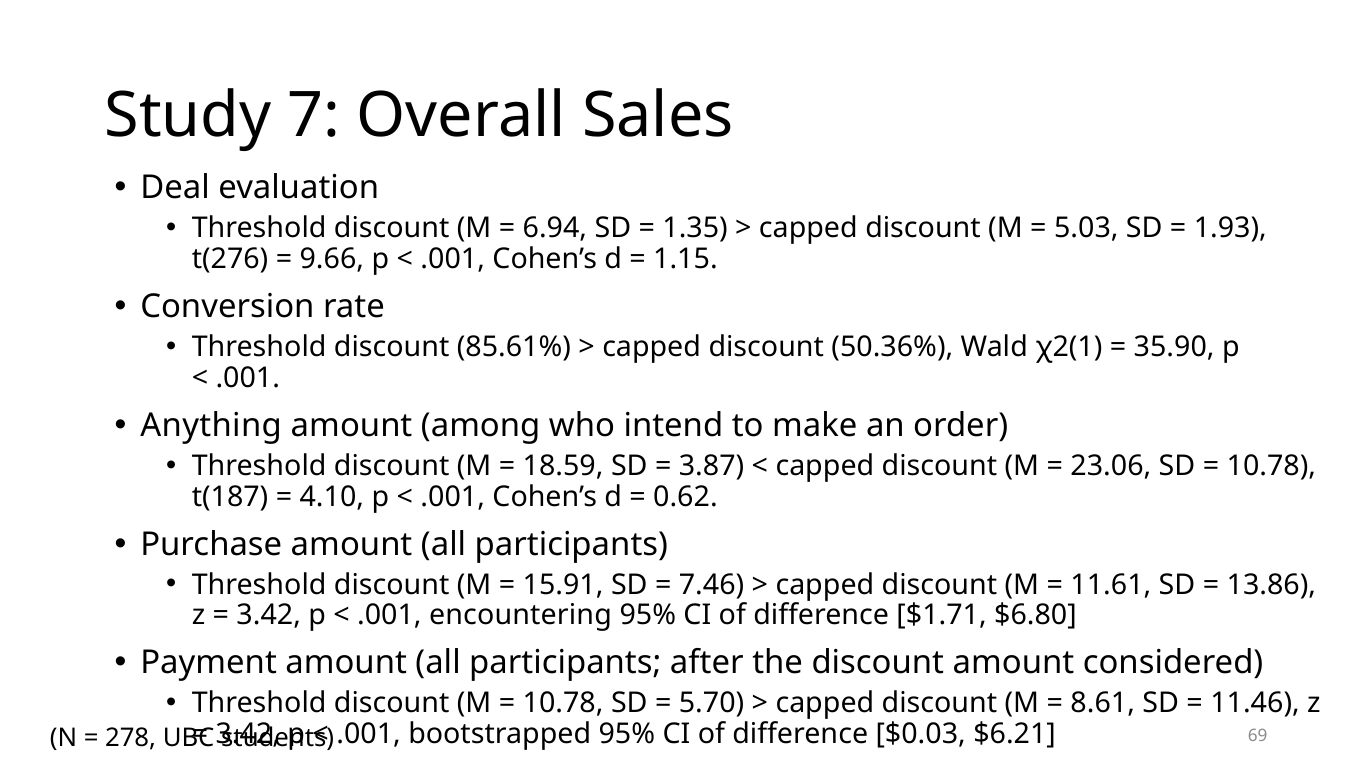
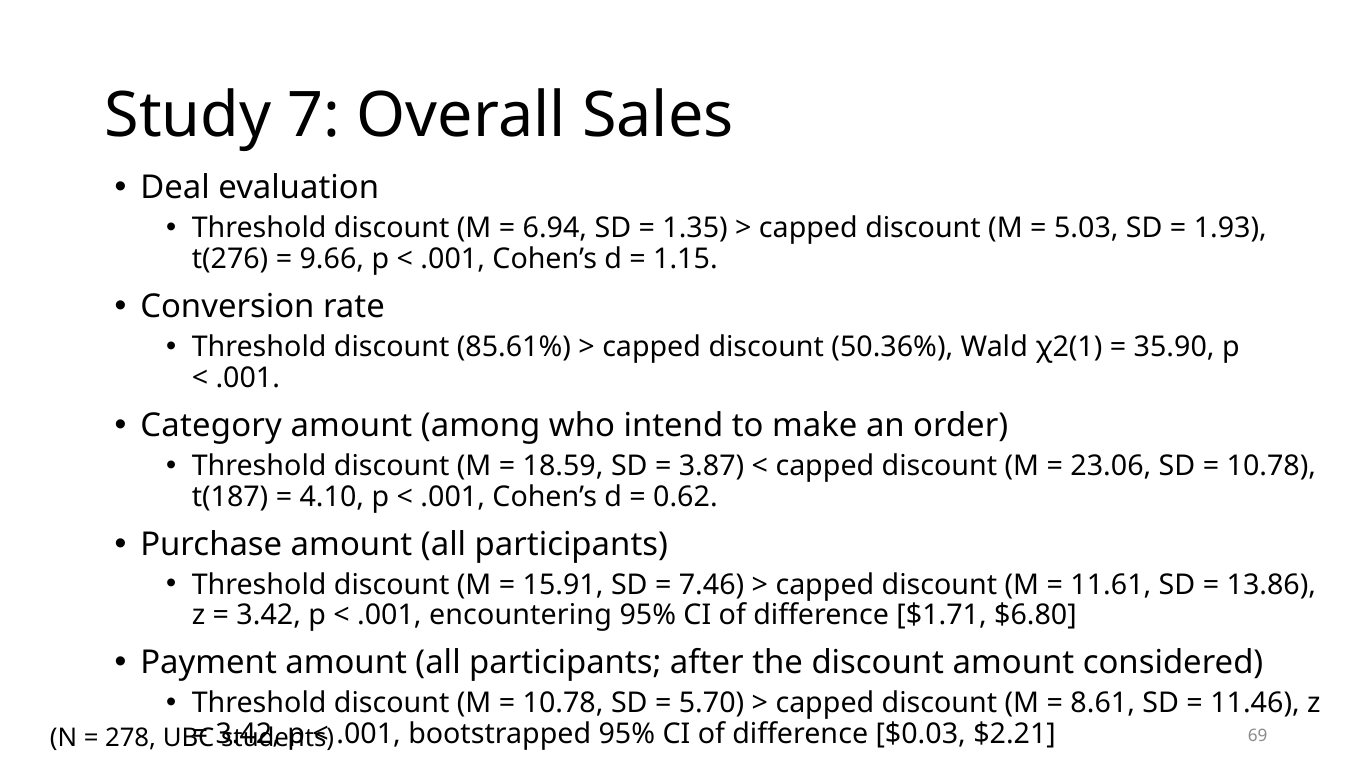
Anything: Anything -> Category
$6.21: $6.21 -> $2.21
